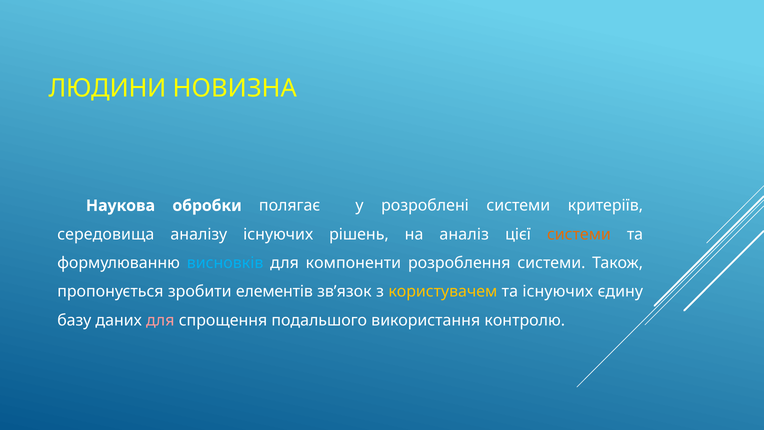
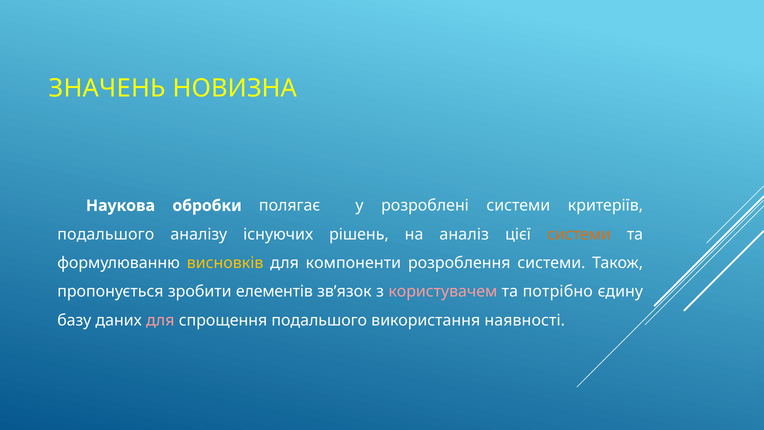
ЛЮДИНИ: ЛЮДИНИ -> ЗНАЧЕНЬ
середовища at (106, 234): середовища -> подальшого
висновків colour: light blue -> yellow
користувачем colour: yellow -> pink
та існуючих: існуючих -> потрібно
контролю: контролю -> наявності
